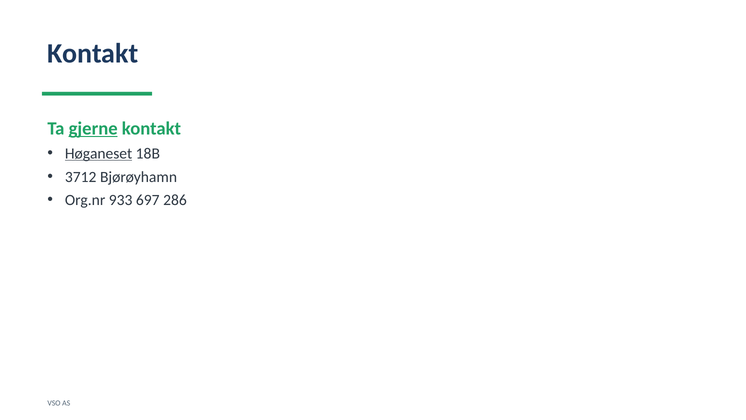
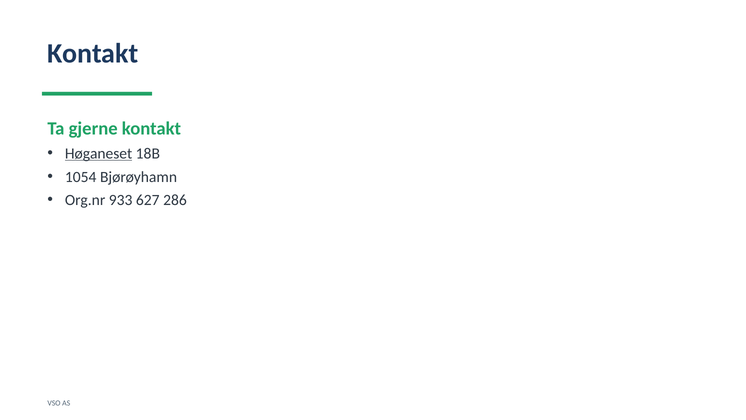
gjerne underline: present -> none
3712: 3712 -> 1054
697: 697 -> 627
